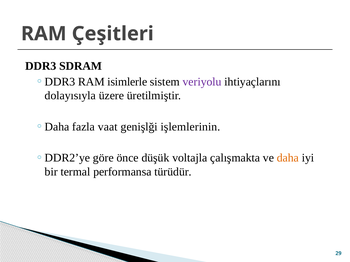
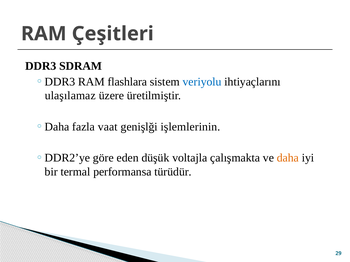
isimlerle: isimlerle -> flashlara
veriyolu colour: purple -> blue
dolayısıyla: dolayısıyla -> ulaşılamaz
önce: önce -> eden
